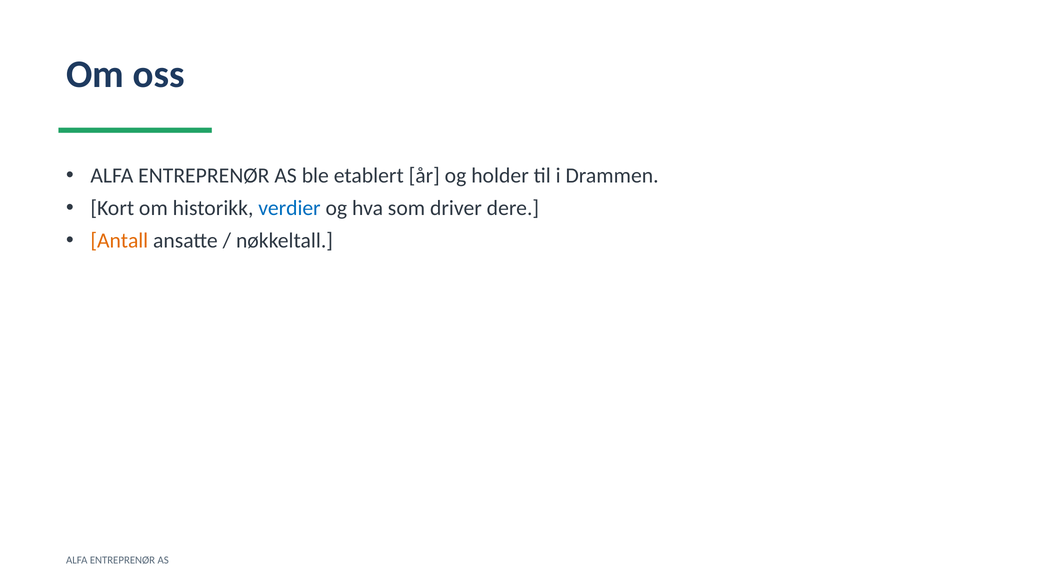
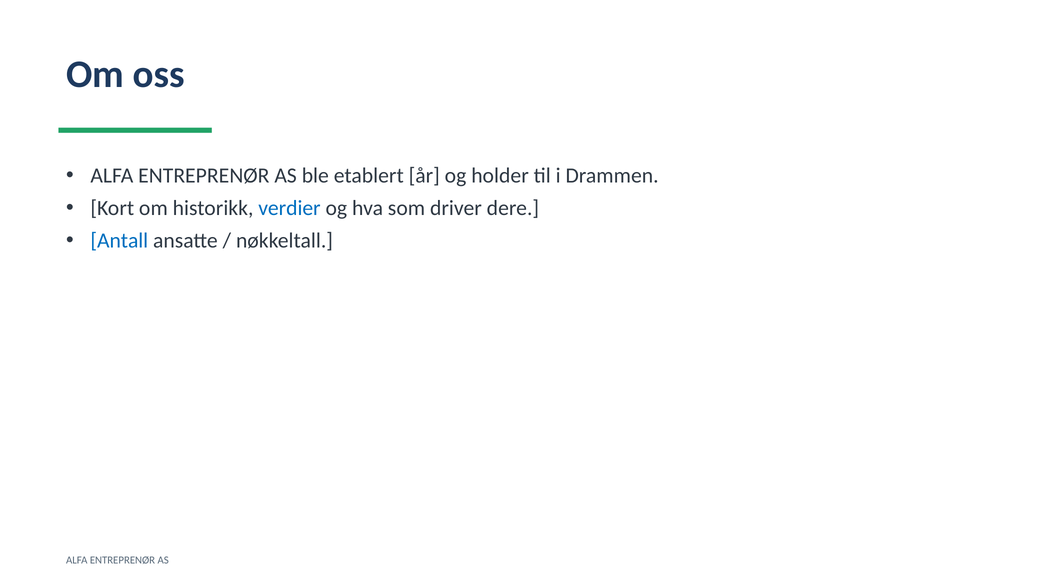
Antall colour: orange -> blue
